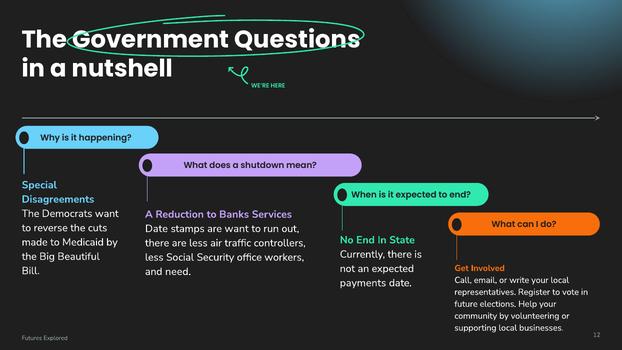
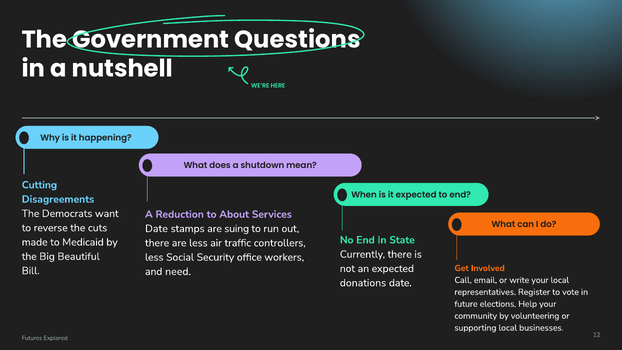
Special: Special -> Cutting
Banks: Banks -> About
are want: want -> suing
payments: payments -> donations
